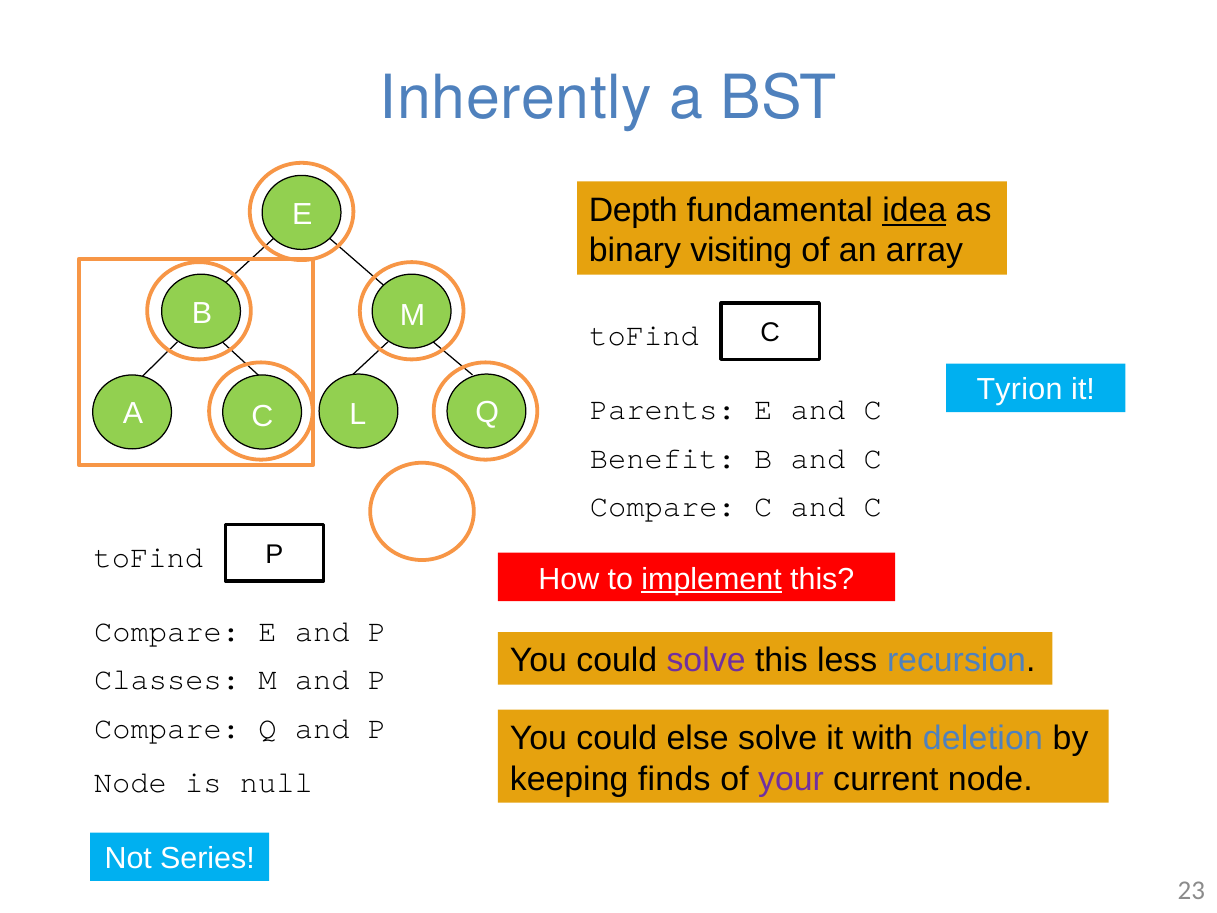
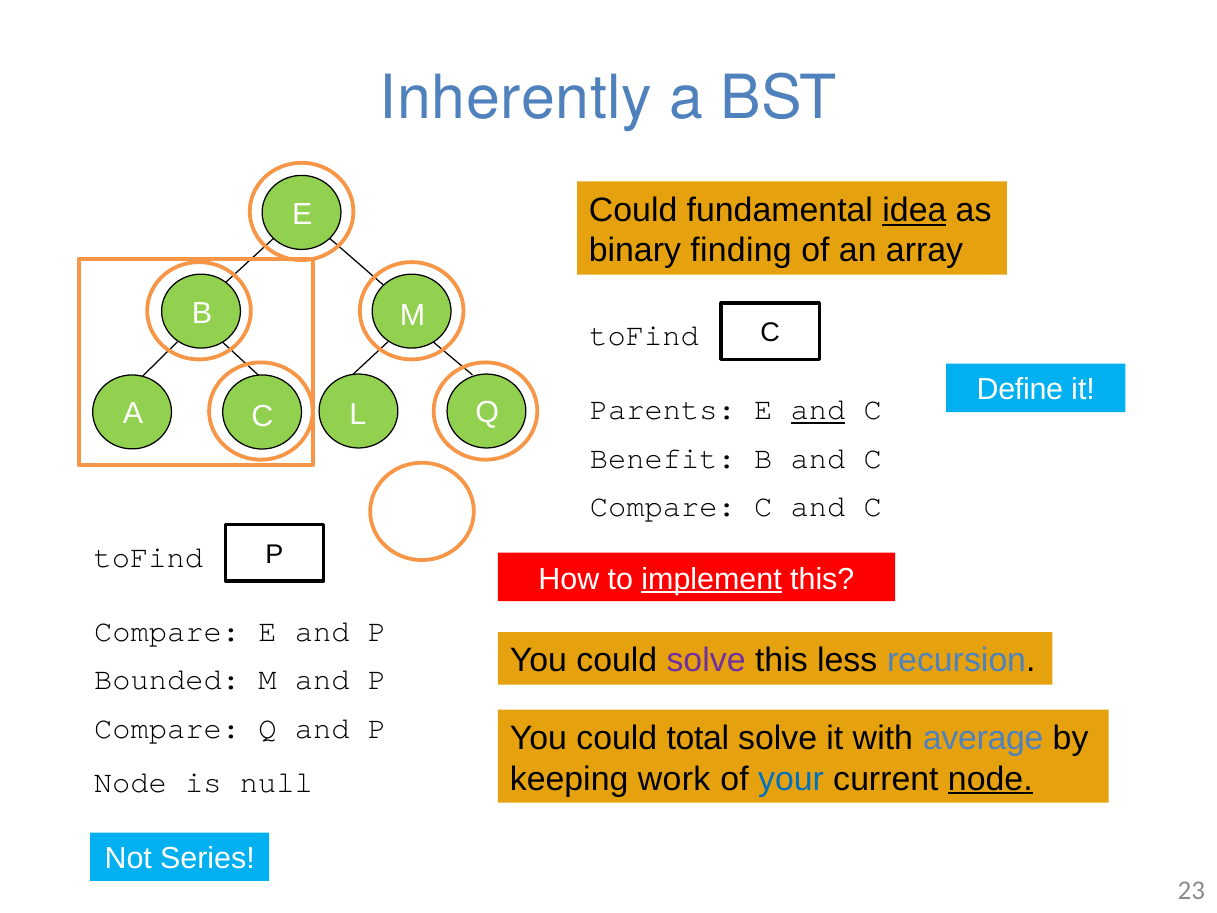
Depth at (633, 210): Depth -> Could
visiting: visiting -> finding
Tyrion: Tyrion -> Define
and at (818, 410) underline: none -> present
Classes: Classes -> Bounded
else: else -> total
deletion: deletion -> average
finds: finds -> work
your colour: purple -> blue
node at (990, 779) underline: none -> present
